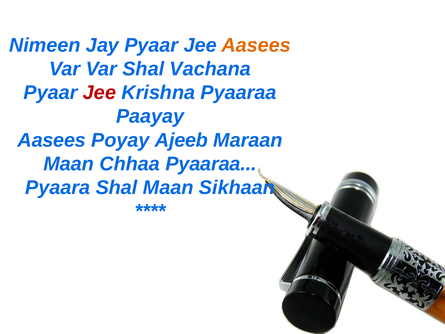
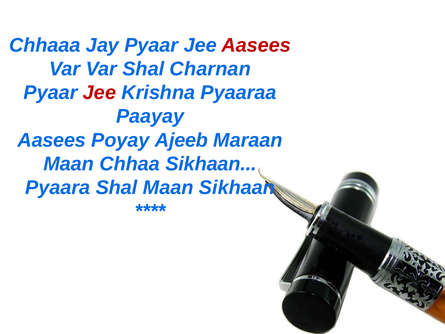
Nimeen: Nimeen -> Chhaaa
Aasees at (256, 45) colour: orange -> red
Vachana: Vachana -> Charnan
Chhaa Pyaaraa: Pyaaraa -> Sikhaan
